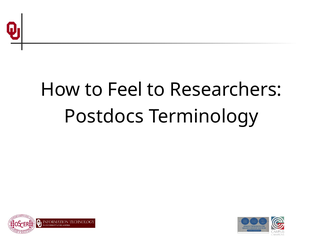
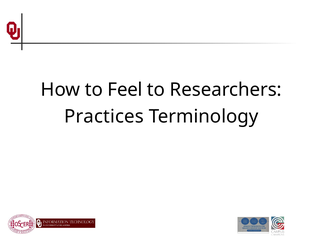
Postdocs: Postdocs -> Practices
